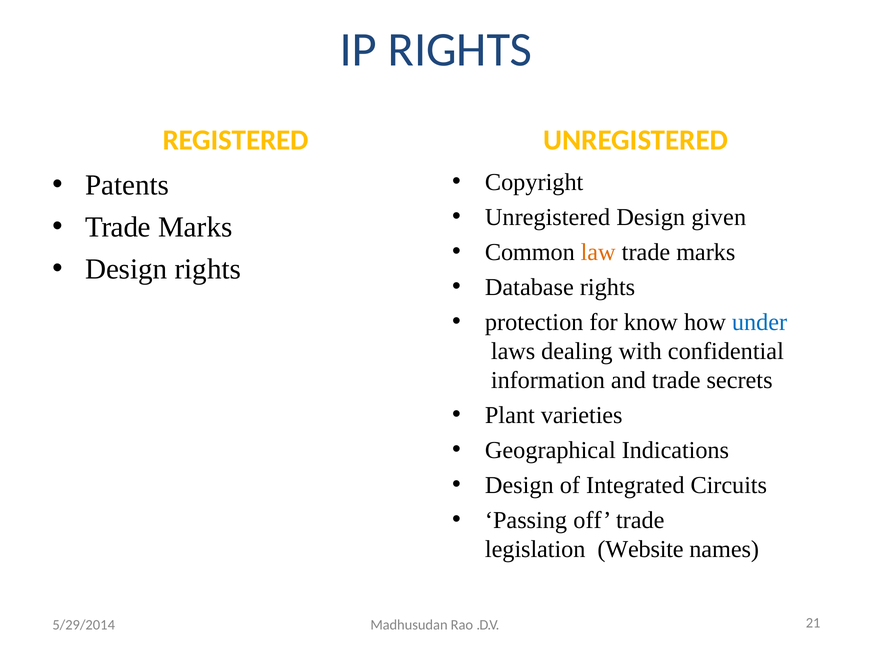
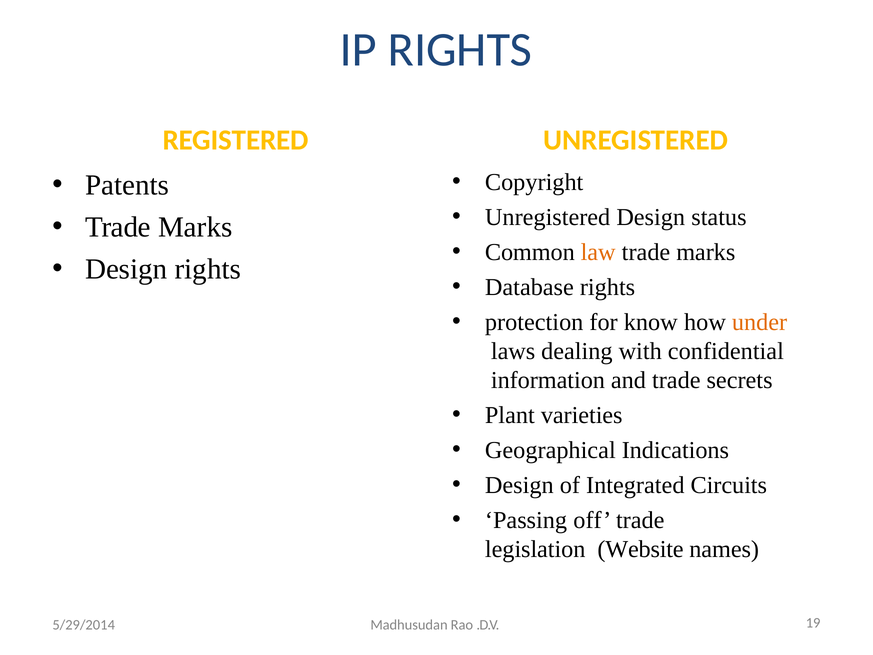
given: given -> status
under colour: blue -> orange
21: 21 -> 19
